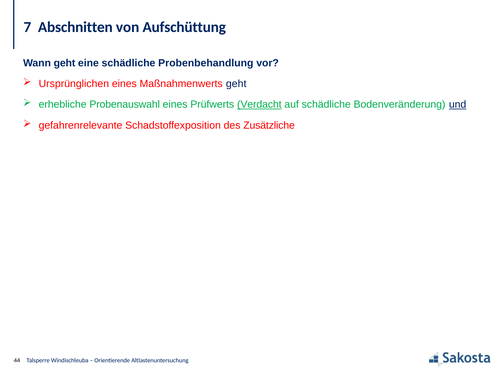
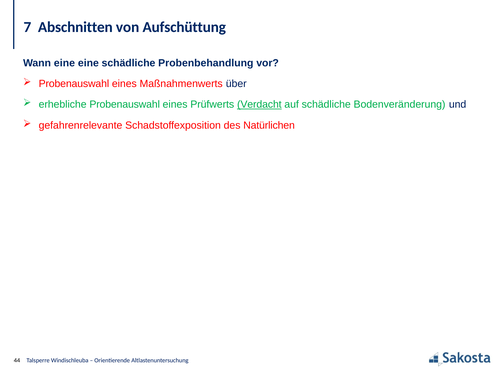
Wann geht: geht -> eine
Ursprünglichen at (74, 84): Ursprünglichen -> Probenauswahl
Maßnahmenwerts geht: geht -> über
und underline: present -> none
Zusätzliche: Zusätzliche -> Natürlichen
